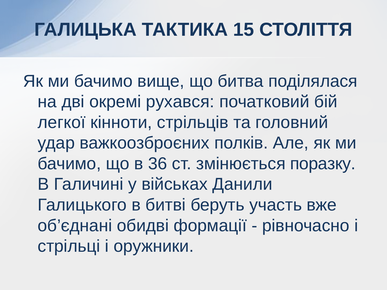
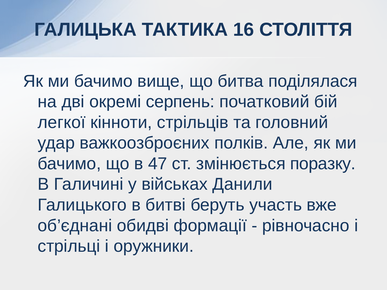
15: 15 -> 16
рухався: рухався -> серпень
36: 36 -> 47
